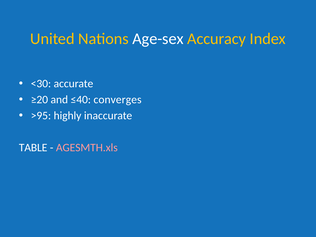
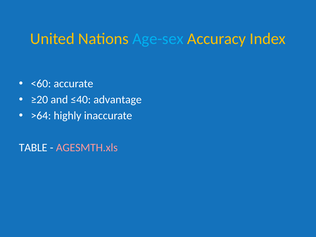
Age-sex colour: white -> light blue
<30: <30 -> <60
converges: converges -> advantage
>95: >95 -> >64
